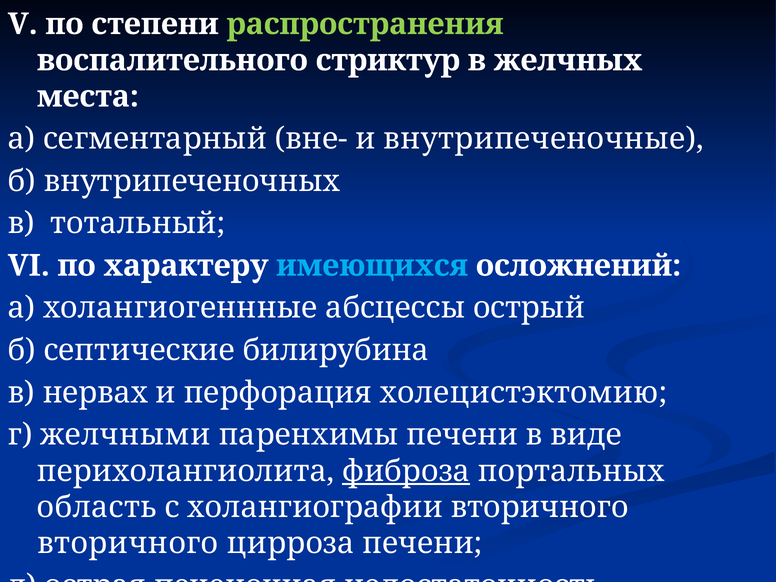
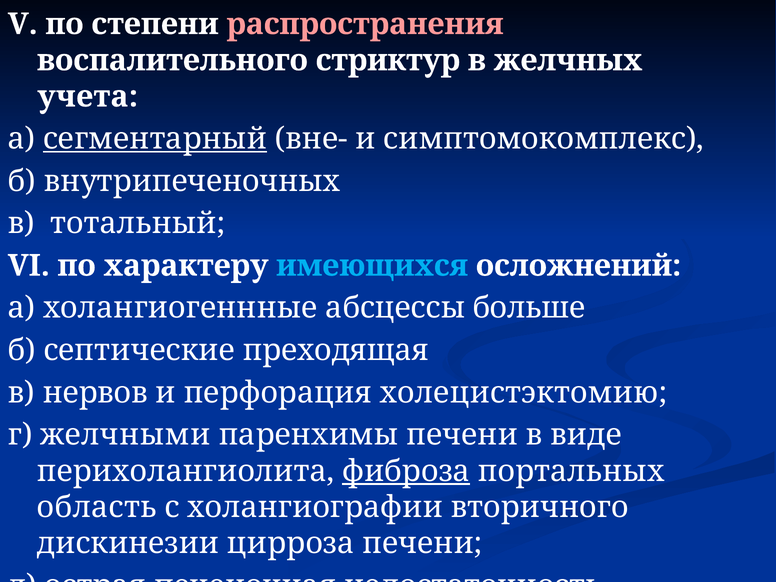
распространения colour: light green -> pink
места: места -> учета
сегментарный underline: none -> present
внутрипеченочные: внутрипеченочные -> симптомокомплекс
острый: острый -> больше
билирубина: билирубина -> преходящая
нервах: нервах -> нервов
вторичного at (128, 544): вторичного -> дискинезии
